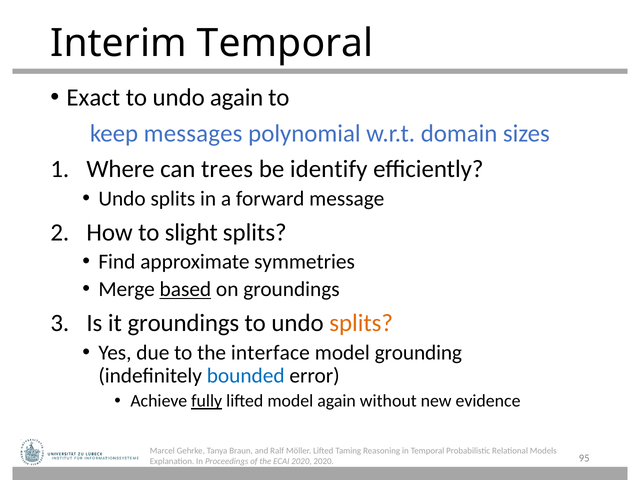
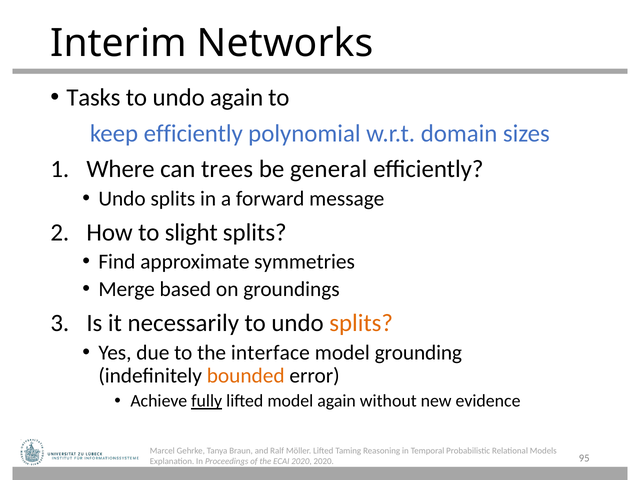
Interim Temporal: Temporal -> Networks
Exact: Exact -> Tasks
keep messages: messages -> efficiently
identify: identify -> general
based underline: present -> none
it groundings: groundings -> necessarily
bounded colour: blue -> orange
